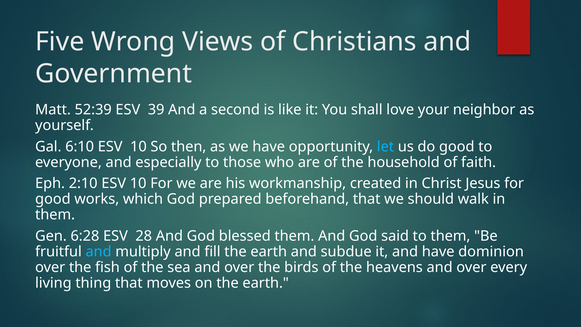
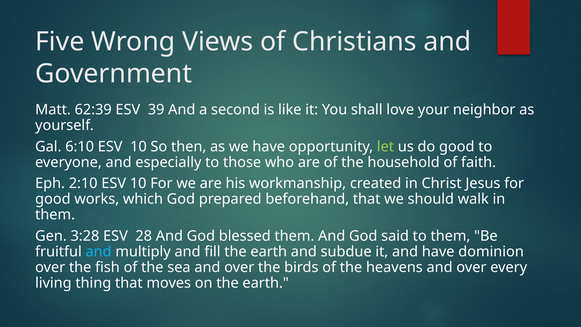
52:39: 52:39 -> 62:39
let colour: light blue -> light green
6:28: 6:28 -> 3:28
